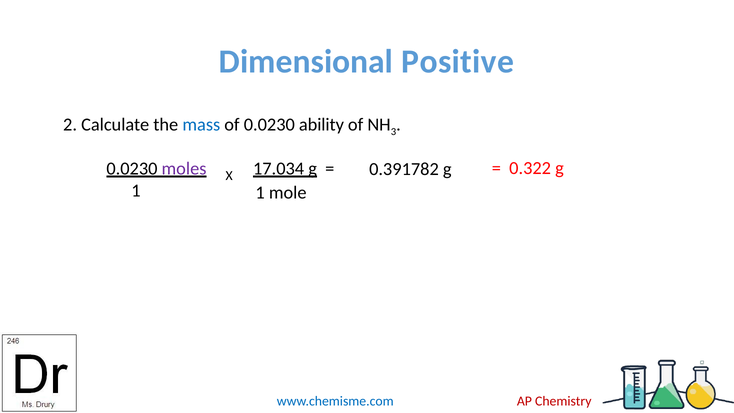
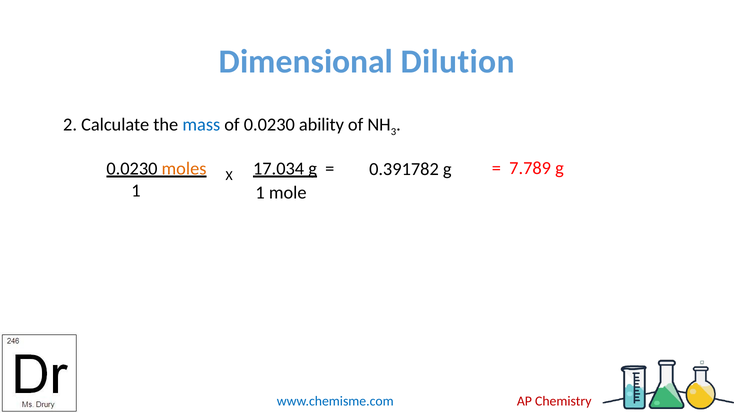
Positive: Positive -> Dilution
moles colour: purple -> orange
0.322: 0.322 -> 7.789
